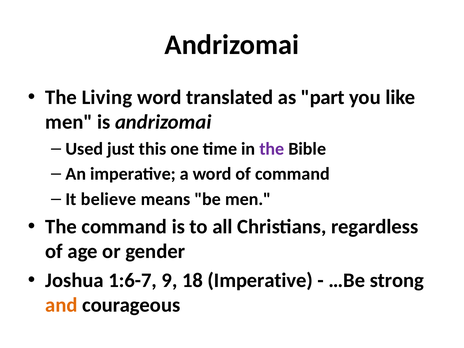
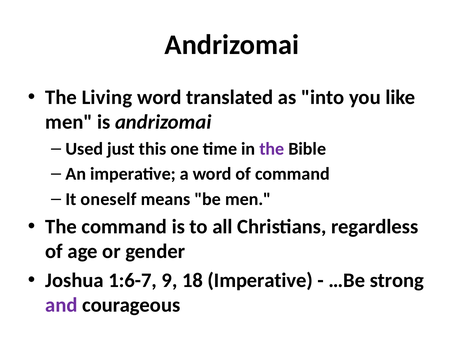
part: part -> into
believe: believe -> oneself
and colour: orange -> purple
